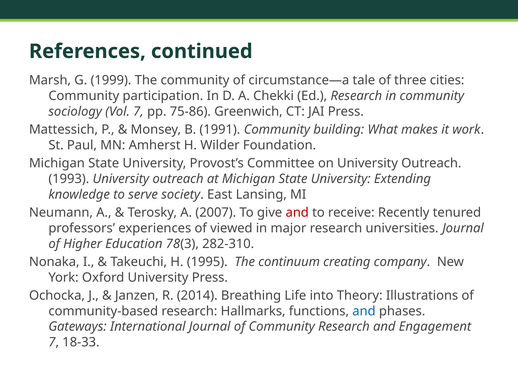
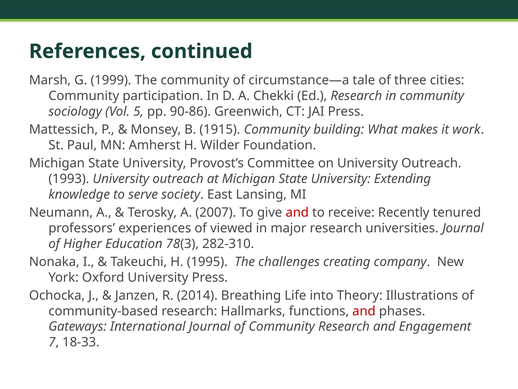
Vol 7: 7 -> 5
75-86: 75-86 -> 90-86
1991: 1991 -> 1915
continuum: continuum -> challenges
and at (364, 311) colour: blue -> red
